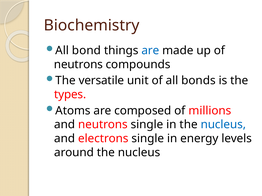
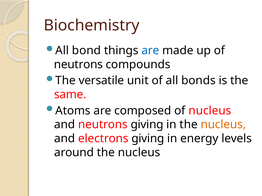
types: types -> same
of millions: millions -> nucleus
neutrons single: single -> giving
nucleus at (223, 125) colour: blue -> orange
electrons single: single -> giving
